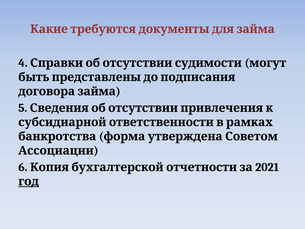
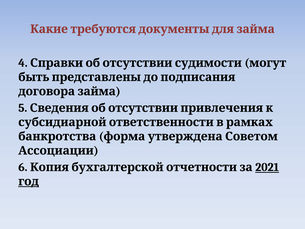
2021 underline: none -> present
